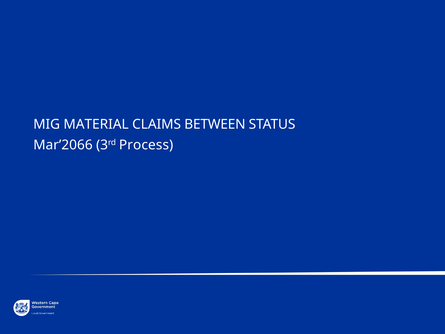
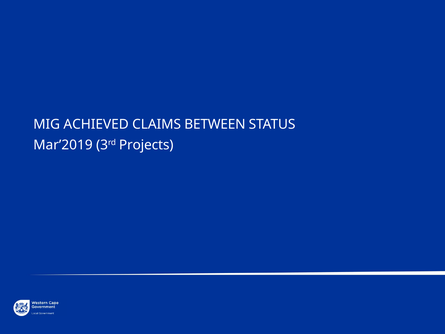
MATERIAL: MATERIAL -> ACHIEVED
Mar’2066: Mar’2066 -> Mar’2019
Process: Process -> Projects
